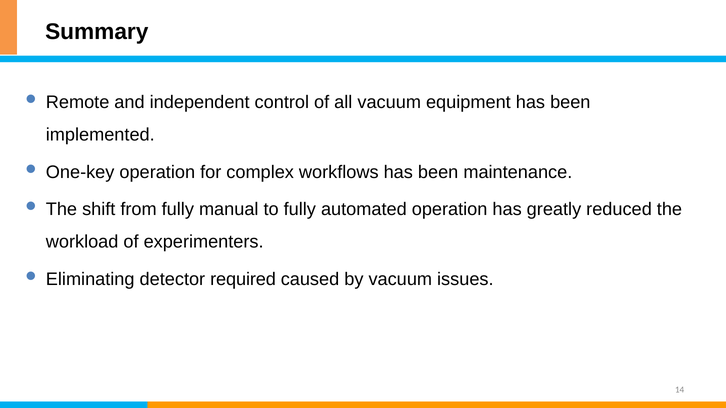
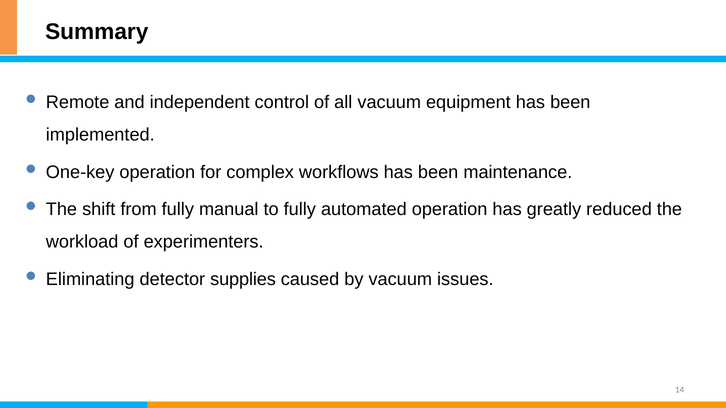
required: required -> supplies
